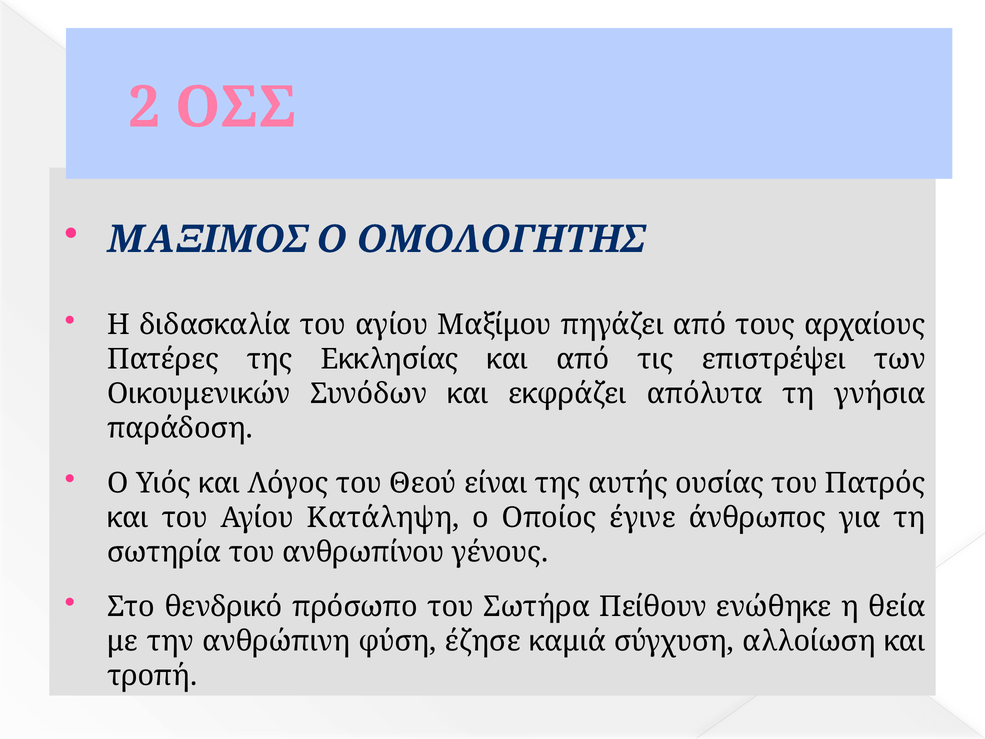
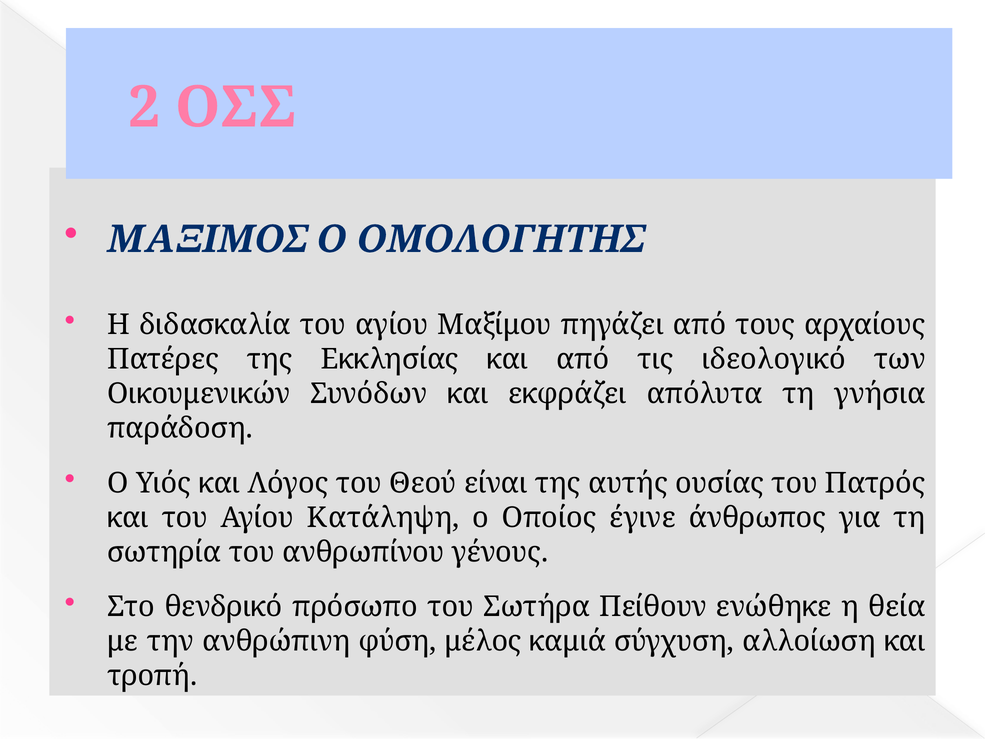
επιστρέψει: επιστρέψει -> ιδεολογικό
έζησε: έζησε -> μέλος
